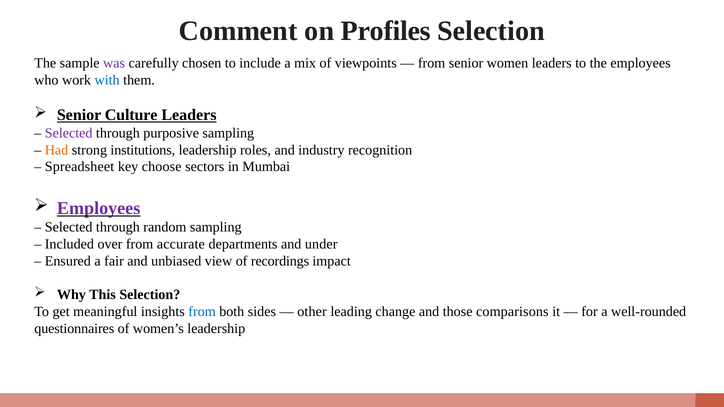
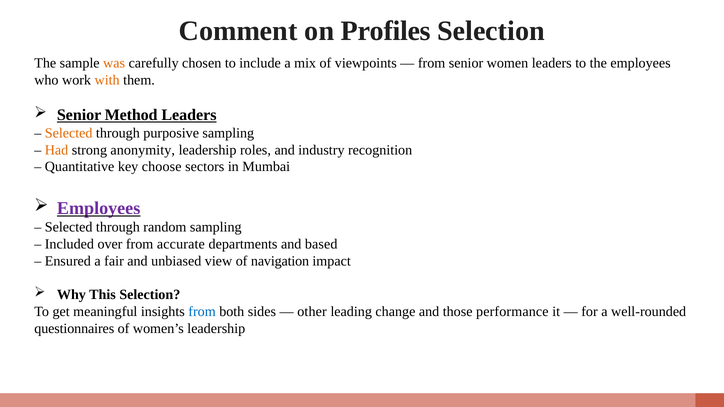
was colour: purple -> orange
with colour: blue -> orange
Culture: Culture -> Method
Selected at (69, 133) colour: purple -> orange
institutions: institutions -> anonymity
Spreadsheet: Spreadsheet -> Quantitative
under: under -> based
recordings: recordings -> navigation
comparisons: comparisons -> performance
